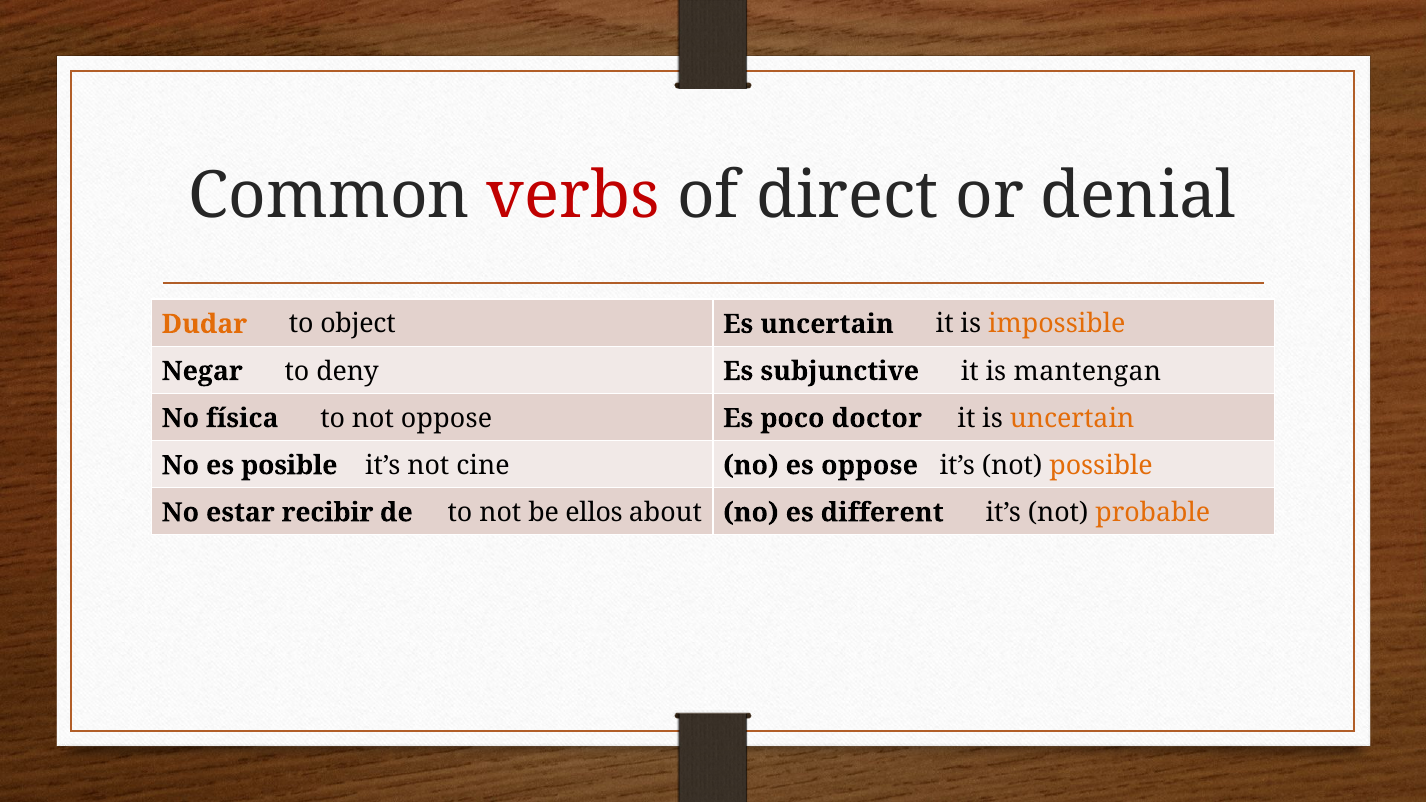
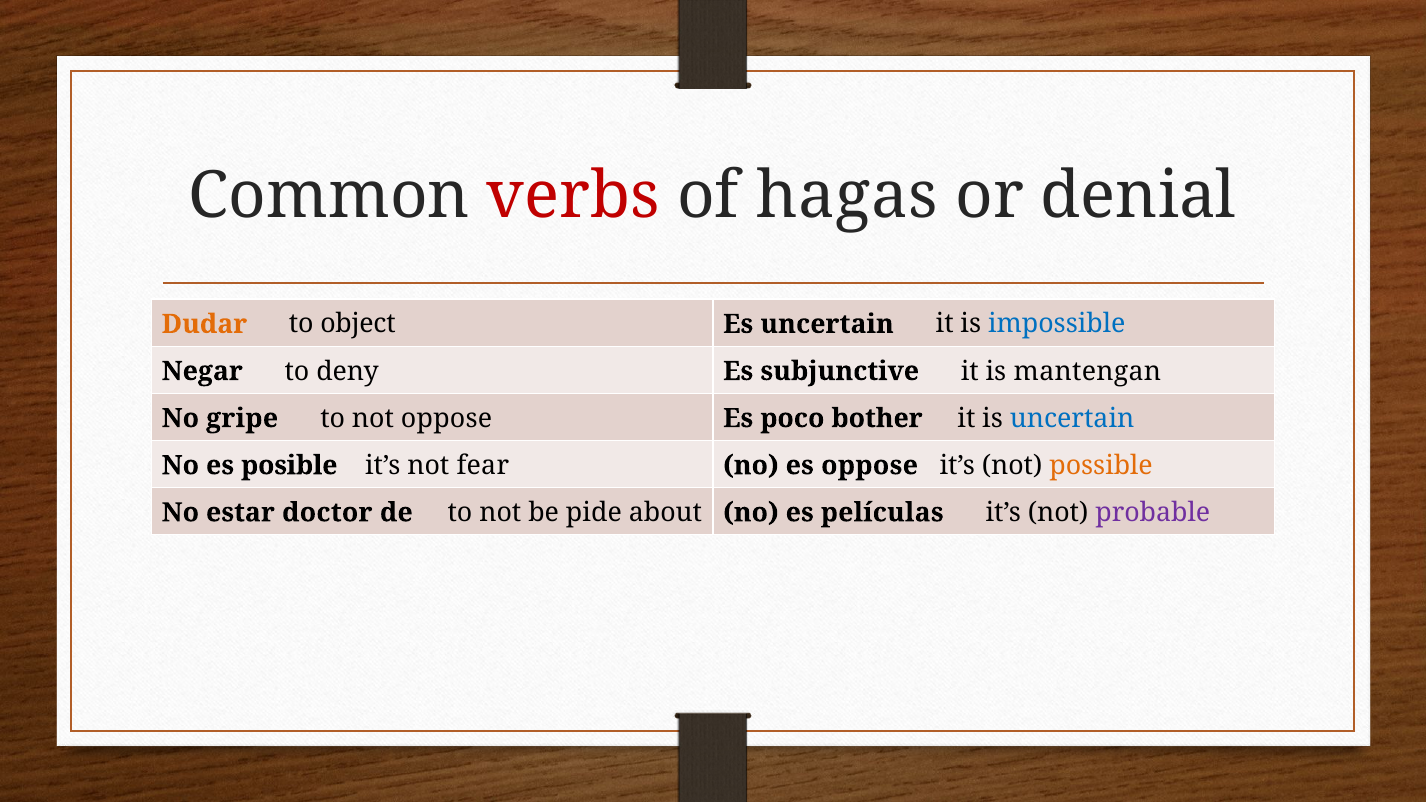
direct: direct -> hagas
impossible colour: orange -> blue
física: física -> gripe
doctor: doctor -> bother
uncertain at (1072, 418) colour: orange -> blue
cine: cine -> fear
recibir: recibir -> doctor
ellos: ellos -> pide
different: different -> películas
probable colour: orange -> purple
